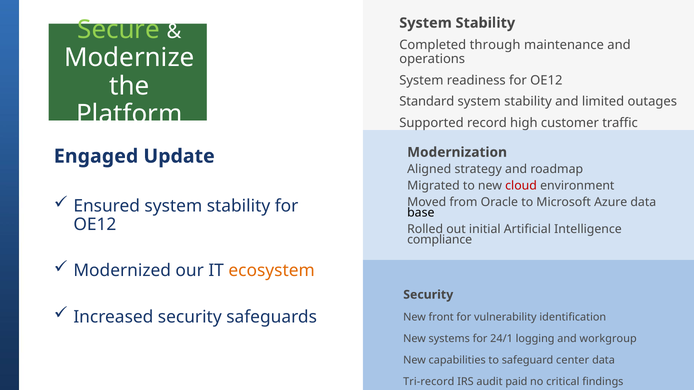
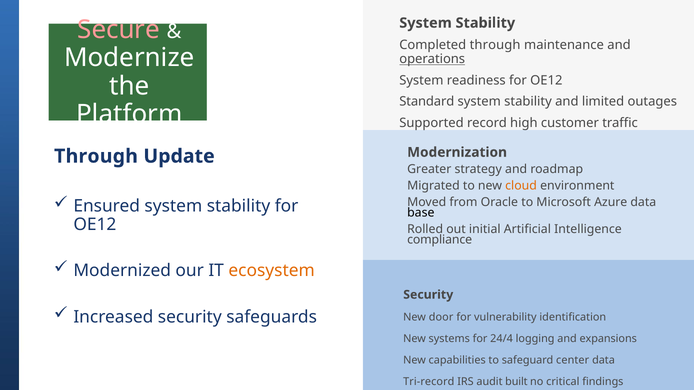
Secure colour: light green -> pink
operations underline: none -> present
Engaged at (96, 156): Engaged -> Through
Aligned: Aligned -> Greater
cloud colour: red -> orange
front: front -> door
24/1: 24/1 -> 24/4
workgroup: workgroup -> expansions
paid: paid -> built
